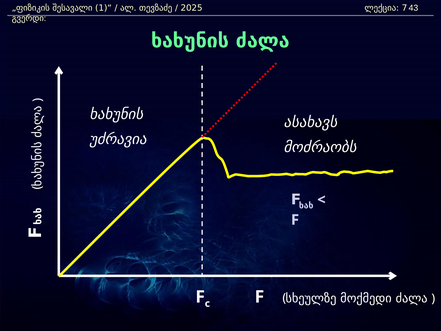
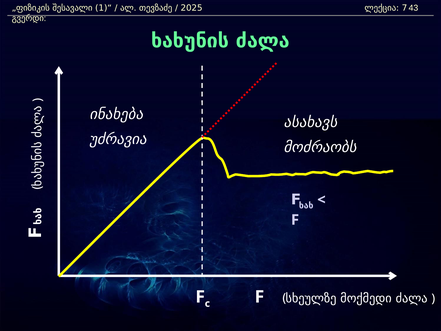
ხახუნის at (116, 114): ხახუნის -> ინახება
